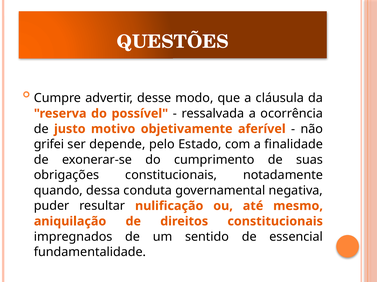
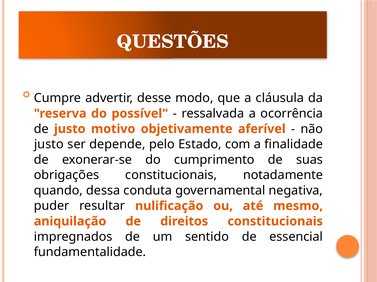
grifei at (49, 145): grifei -> justo
